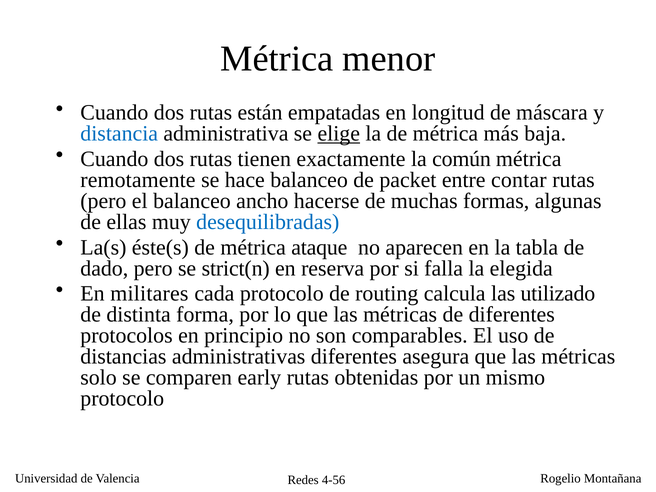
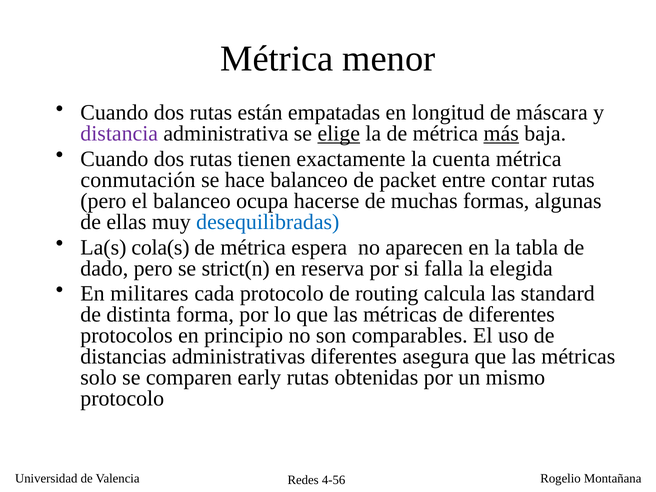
distancia colour: blue -> purple
más underline: none -> present
común: común -> cuenta
remotamente: remotamente -> conmutación
ancho: ancho -> ocupa
éste(s: éste(s -> cola(s
ataque: ataque -> espera
utilizado: utilizado -> standard
